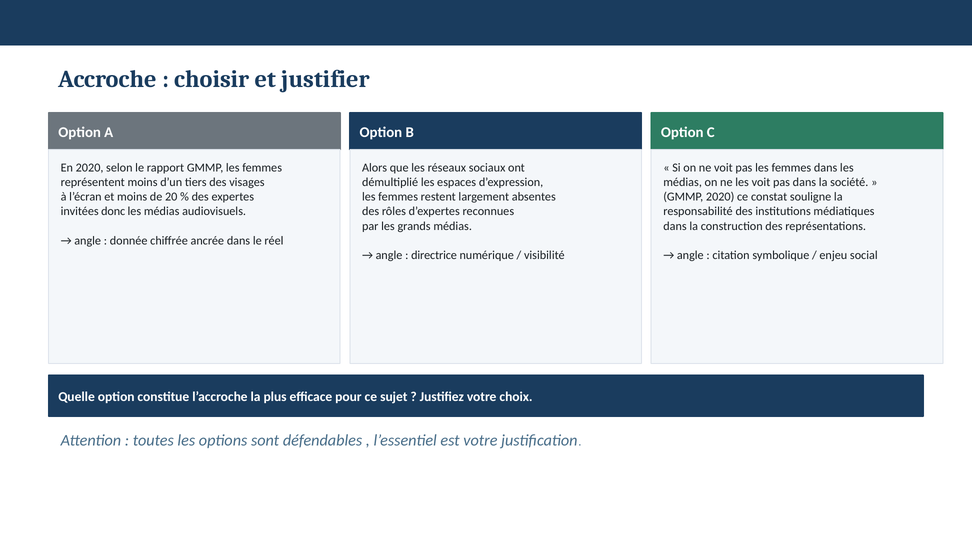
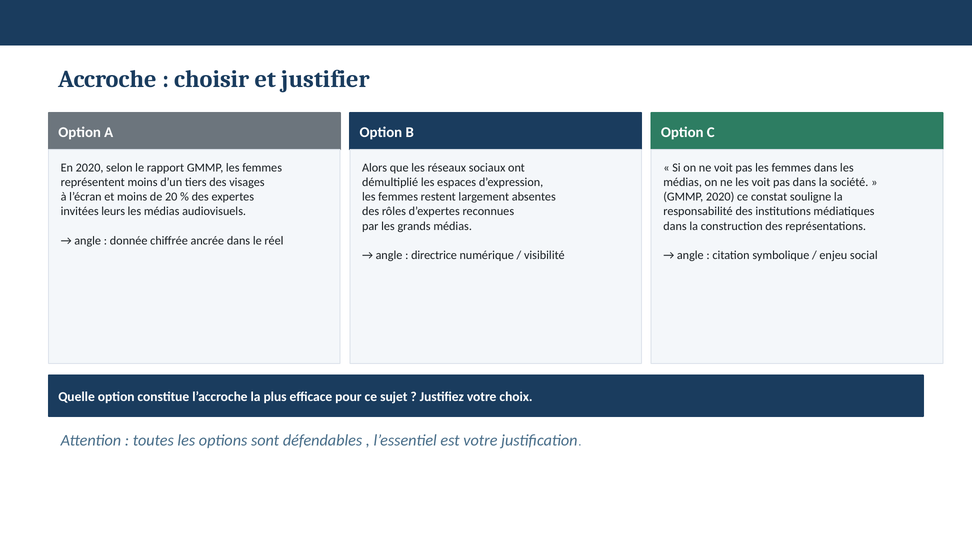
donc: donc -> leurs
